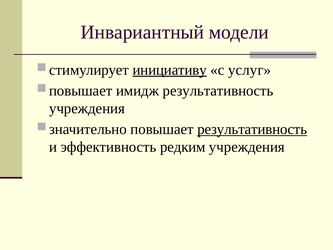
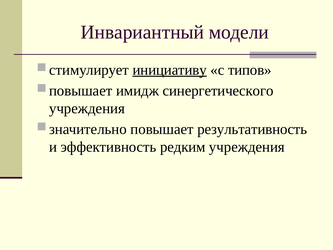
услуг: услуг -> типов
имидж результативность: результативность -> синергетического
результативность at (252, 129) underline: present -> none
